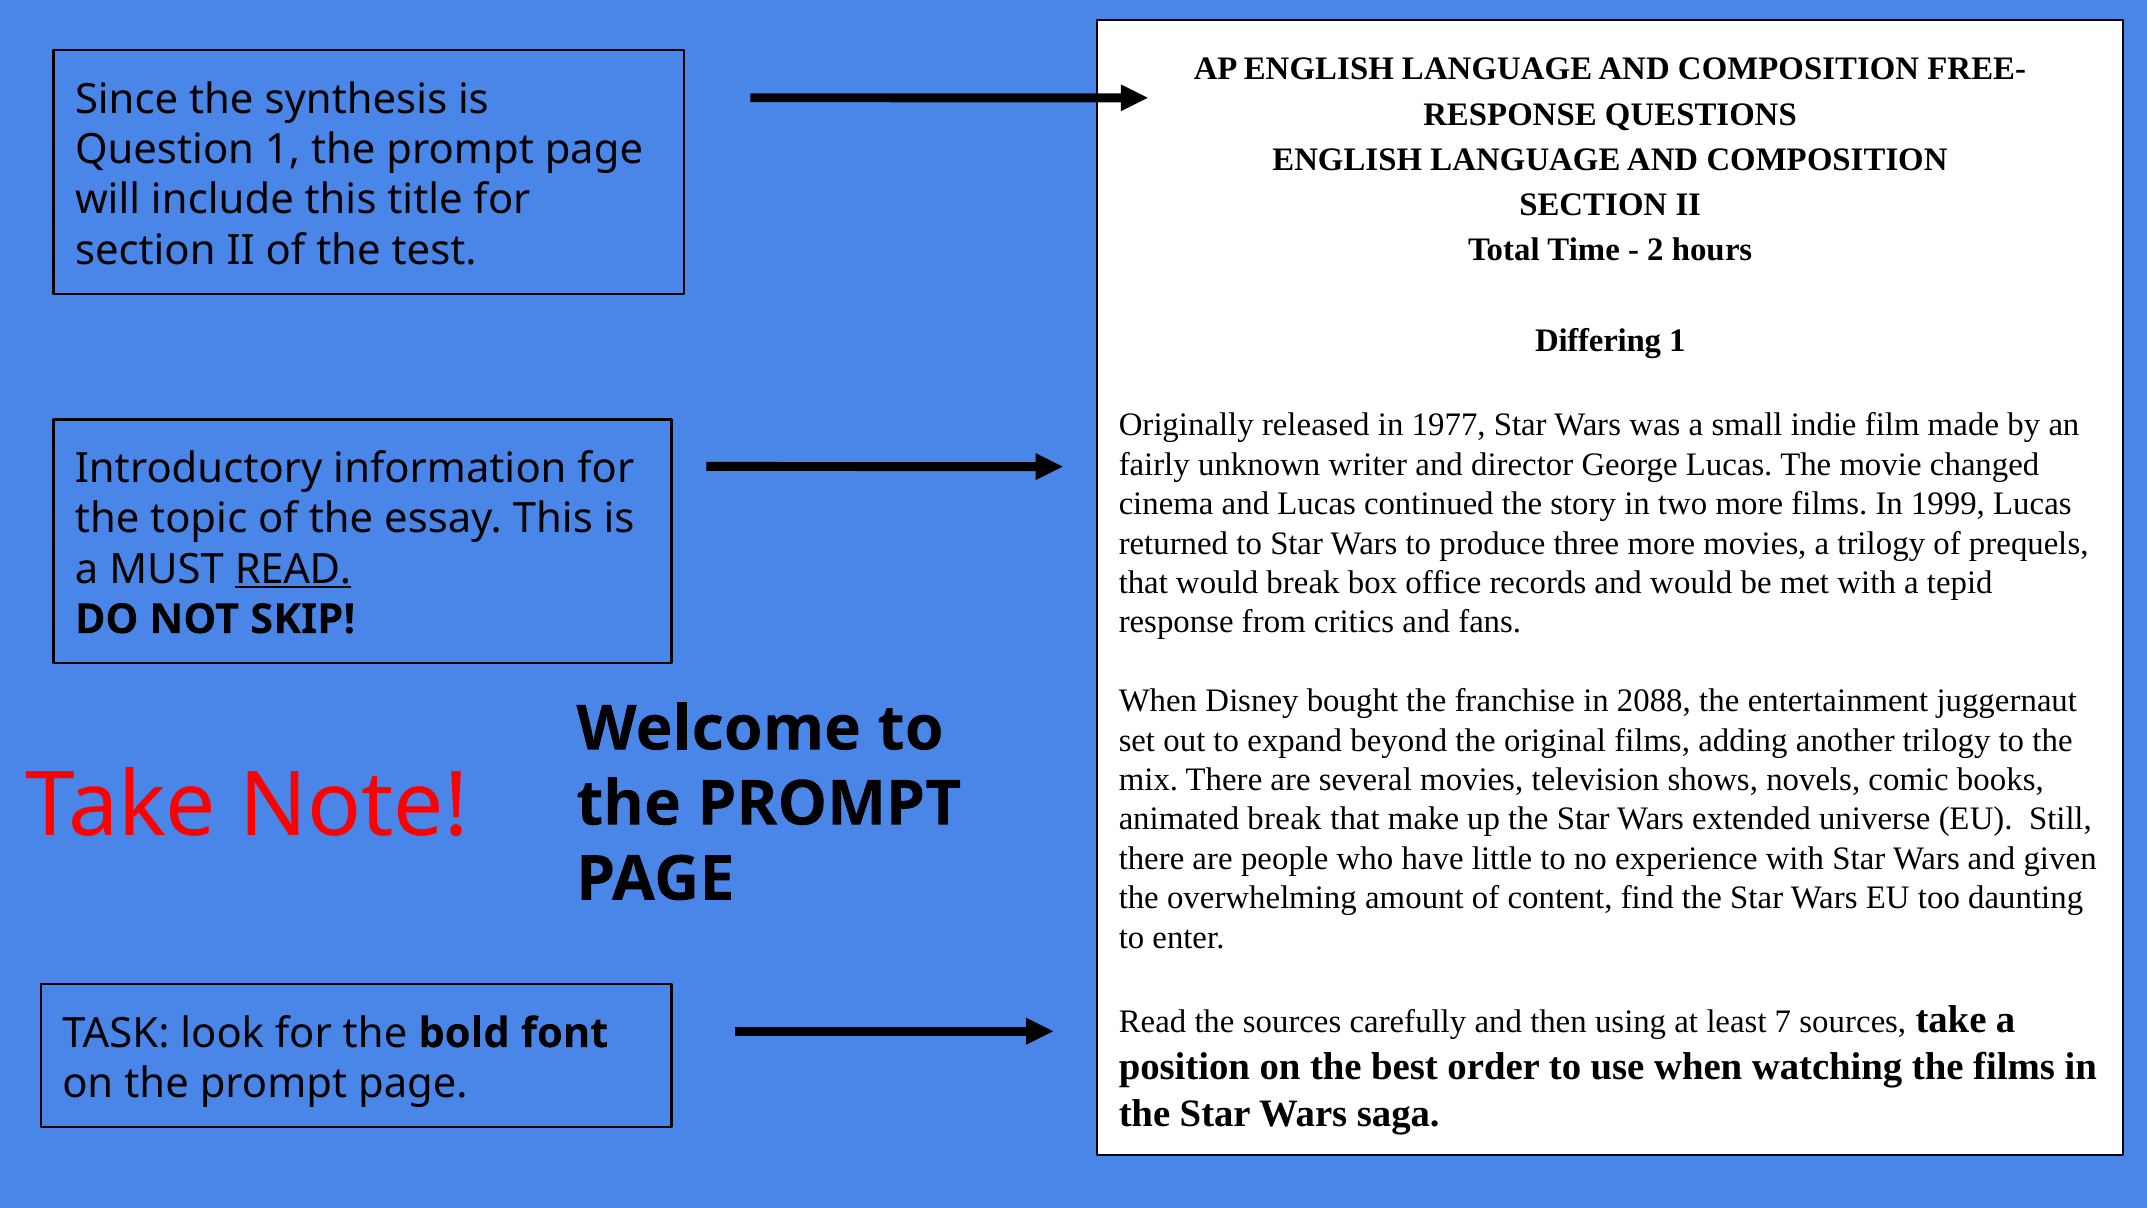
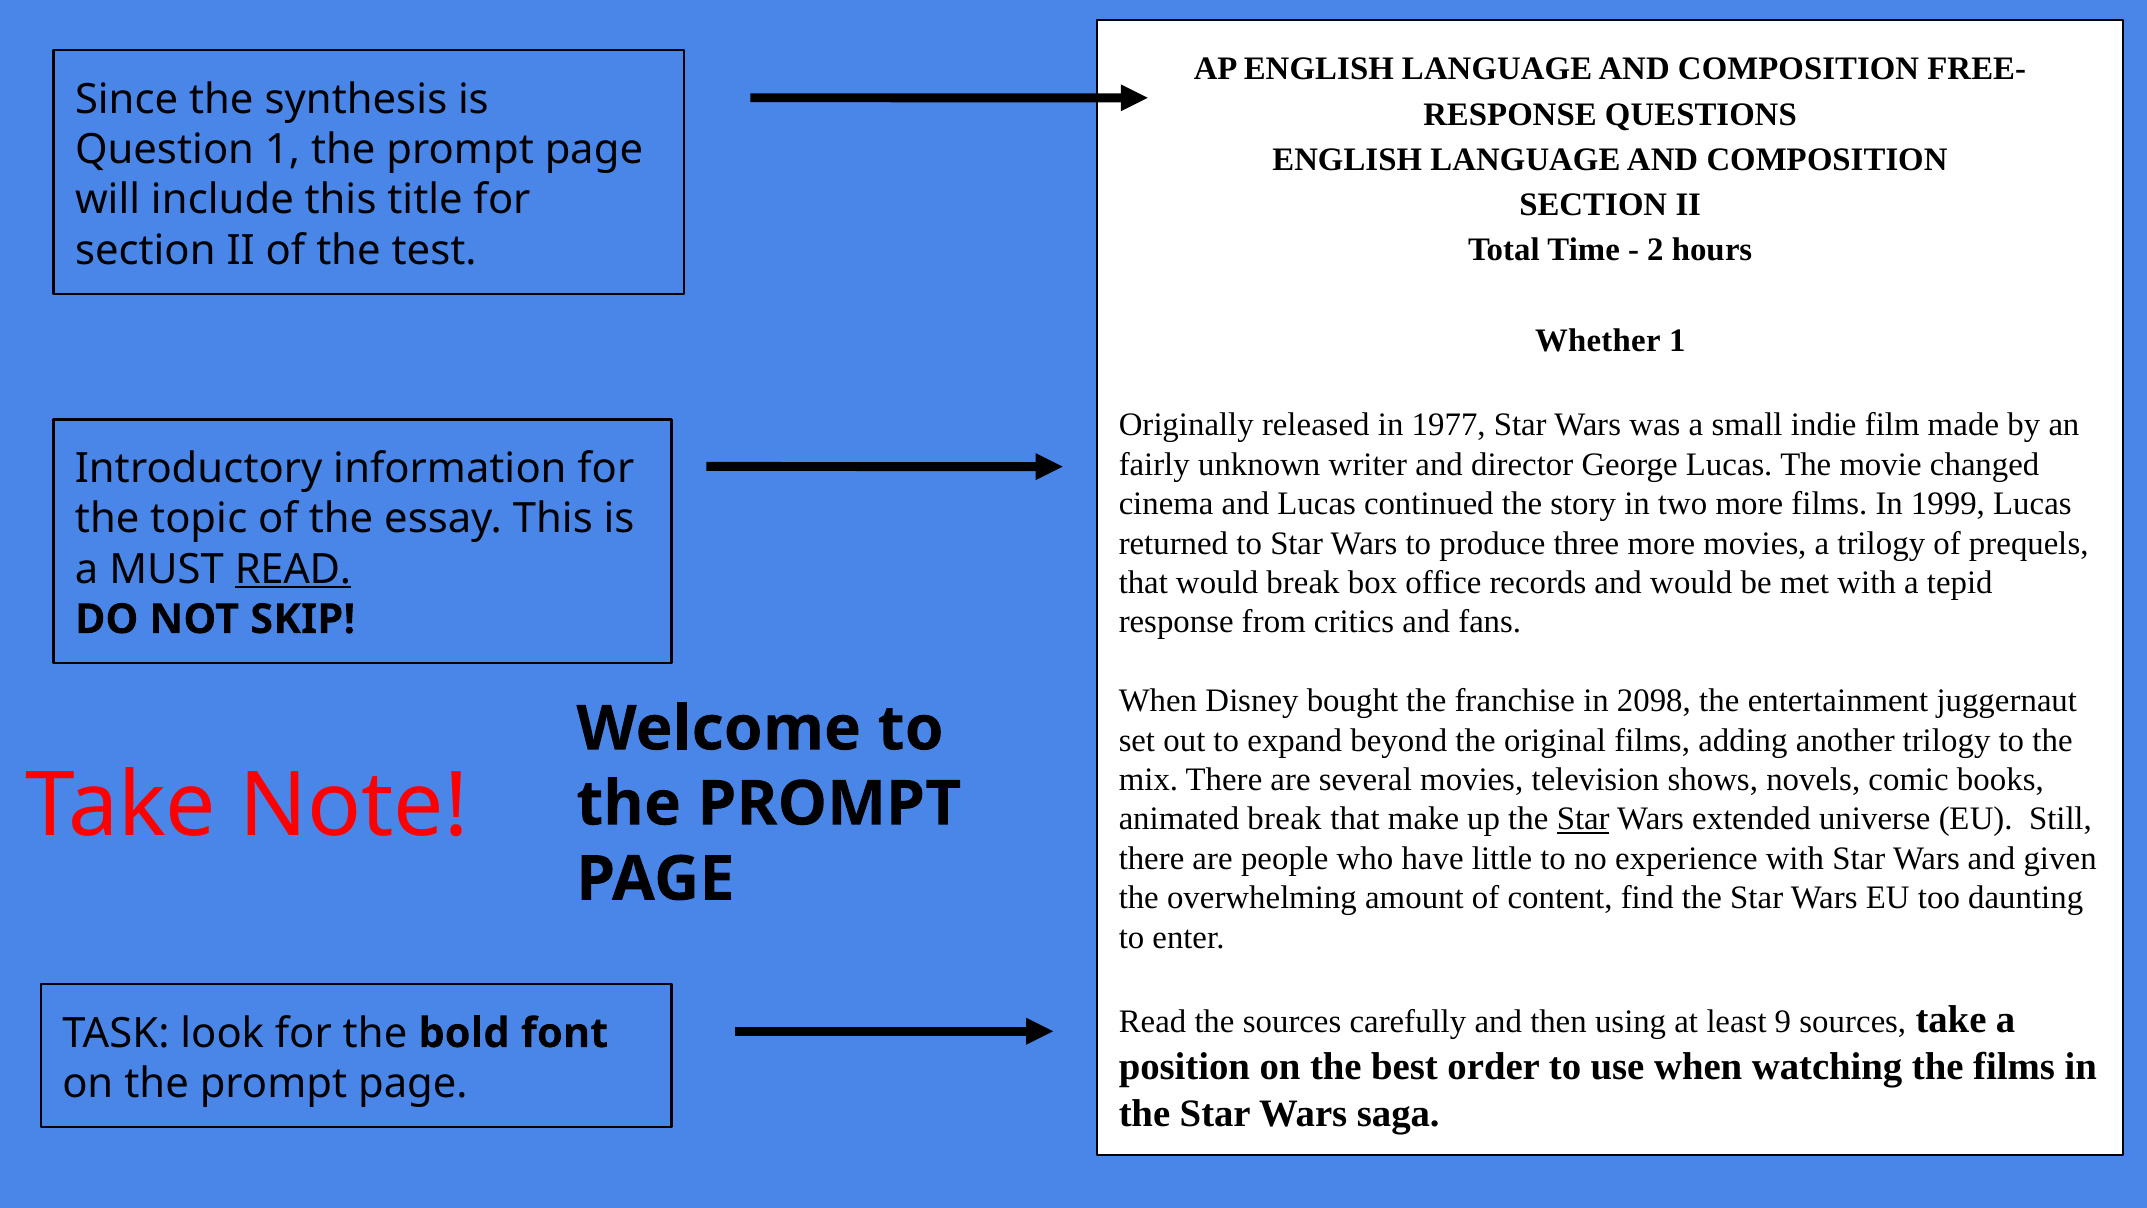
Differing: Differing -> Whether
2088: 2088 -> 2098
Star at (1583, 819) underline: none -> present
7: 7 -> 9
